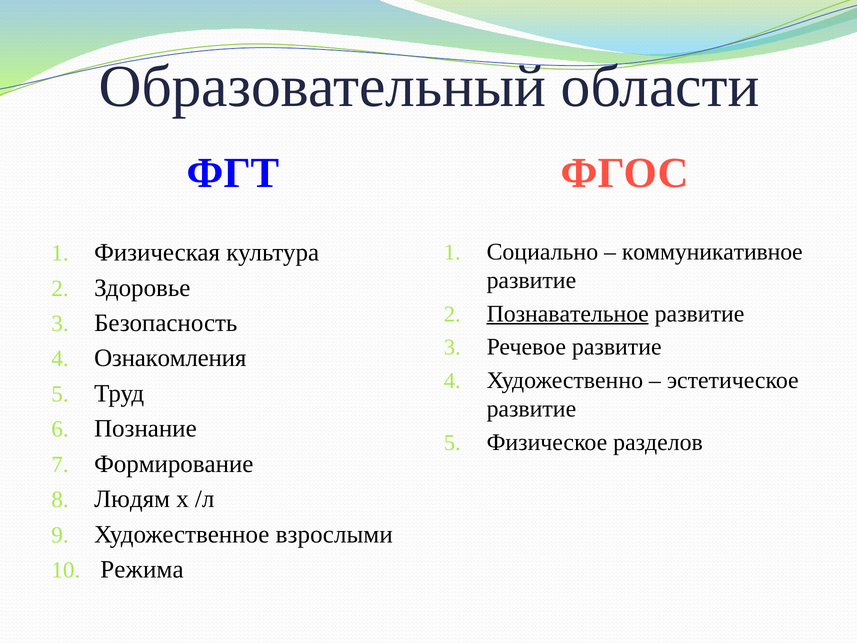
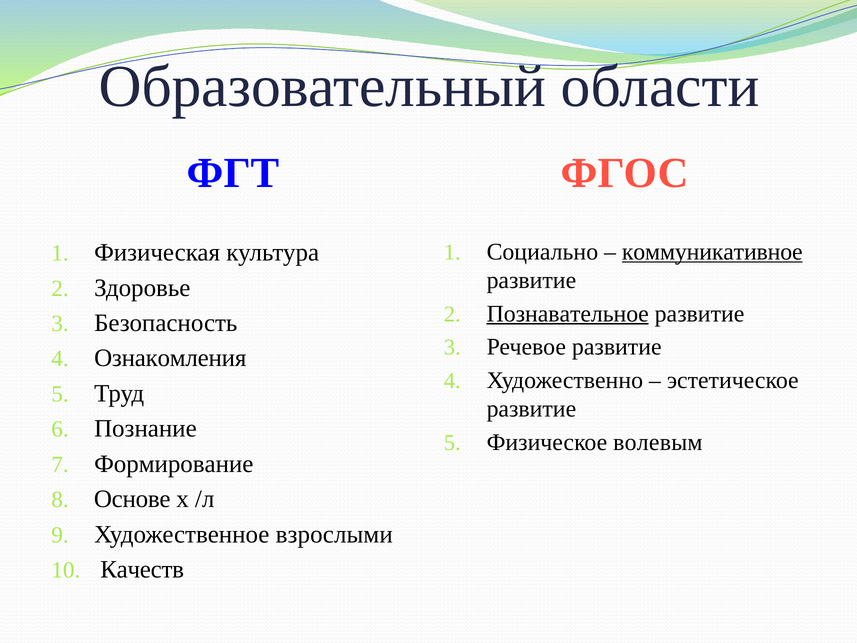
коммуникативное underline: none -> present
разделов: разделов -> волевым
Людям: Людям -> Основе
Режима: Режима -> Качеств
